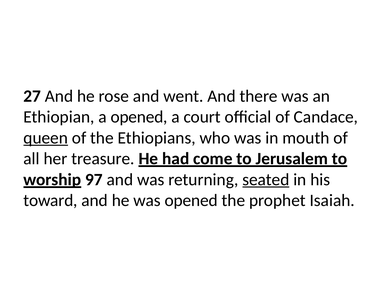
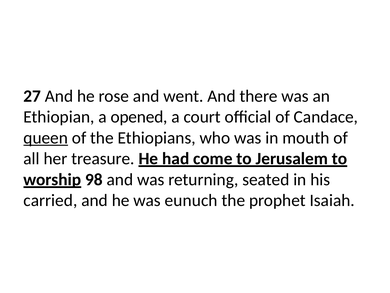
97: 97 -> 98
seated underline: present -> none
toward: toward -> carried
was opened: opened -> eunuch
